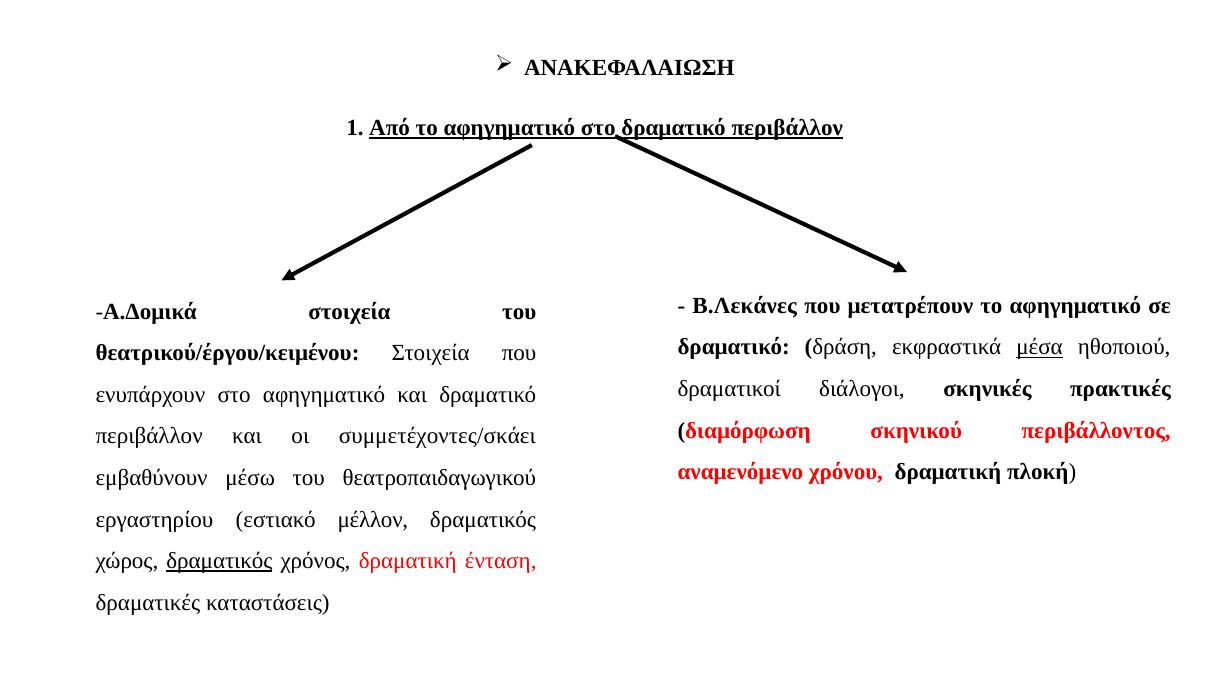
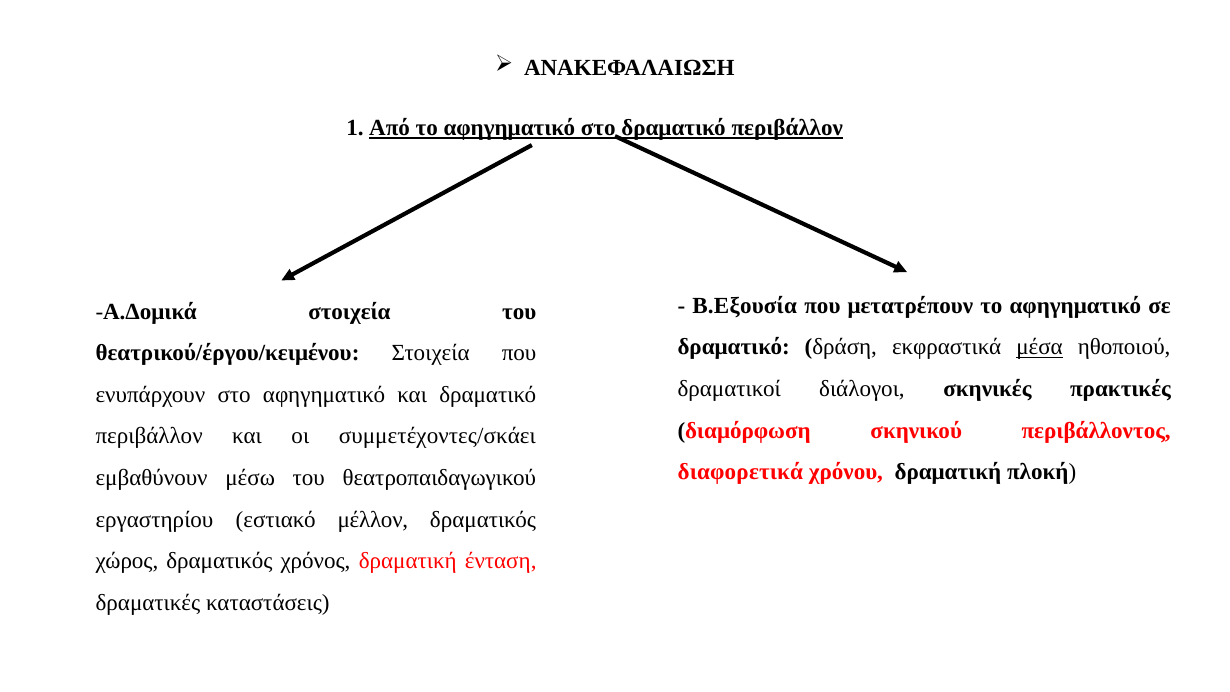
Β.Λεκάνες: Β.Λεκάνες -> Β.Εξουσία
αναμενόμενο: αναμενόμενο -> διαφορετικά
δραματικός at (219, 561) underline: present -> none
